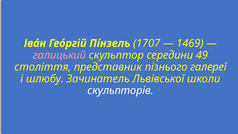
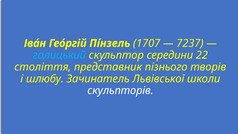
1469: 1469 -> 7237
галицький colour: pink -> light blue
49: 49 -> 22
галереї: галереї -> творів
